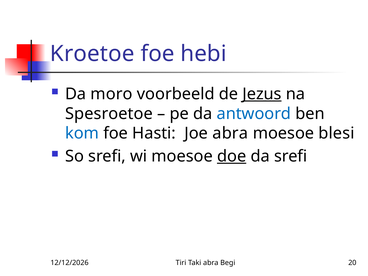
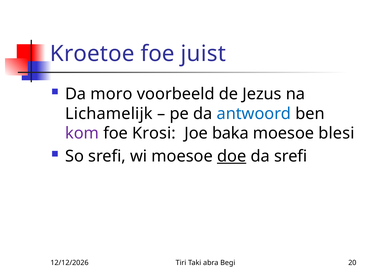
hebi: hebi -> juist
Jezus underline: present -> none
Spesroetoe: Spesroetoe -> Lichamelijk
kom colour: blue -> purple
Hasti: Hasti -> Krosi
Joe abra: abra -> baka
